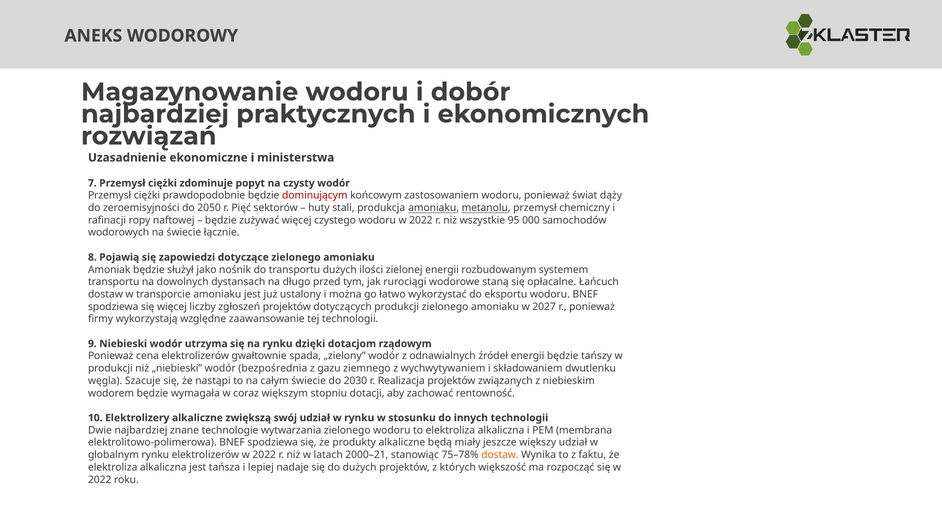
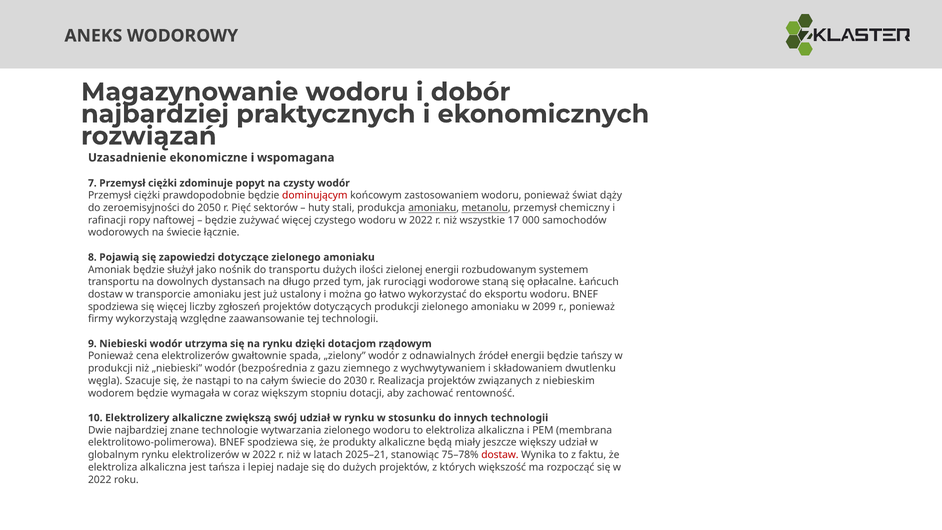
ministerstwa: ministerstwa -> wspomagana
95: 95 -> 17
2027: 2027 -> 2099
2000–21: 2000–21 -> 2025–21
dostaw at (500, 455) colour: orange -> red
